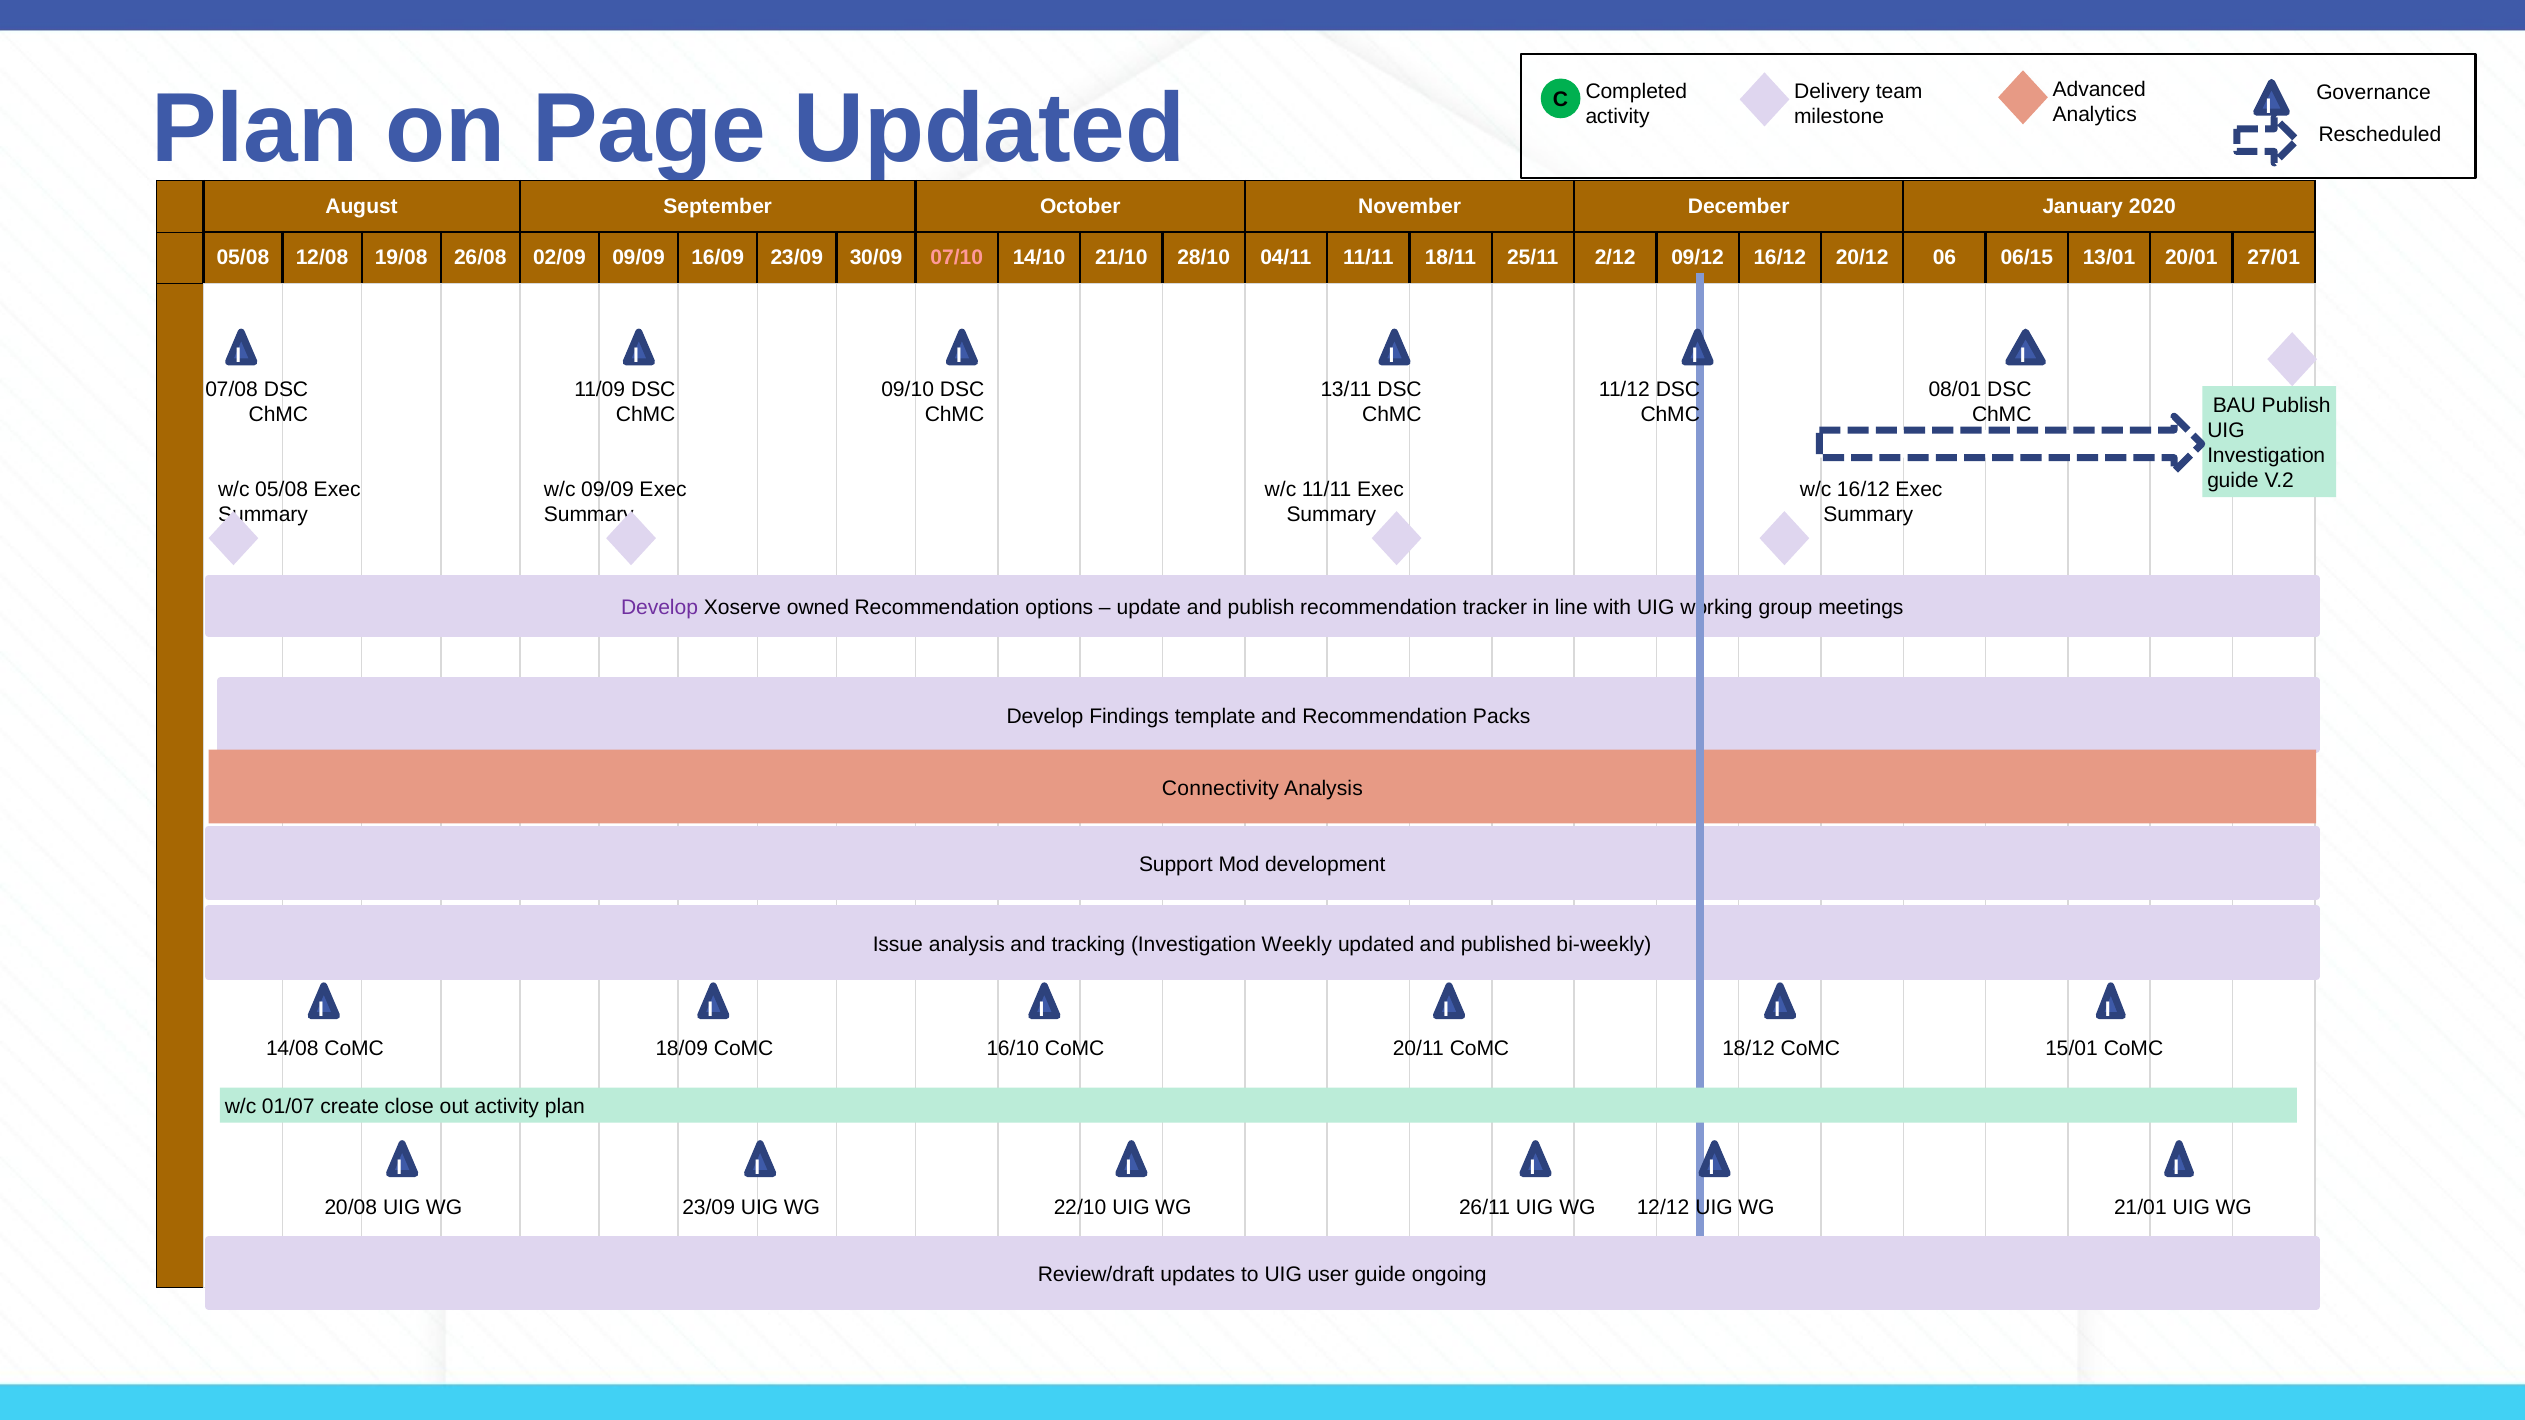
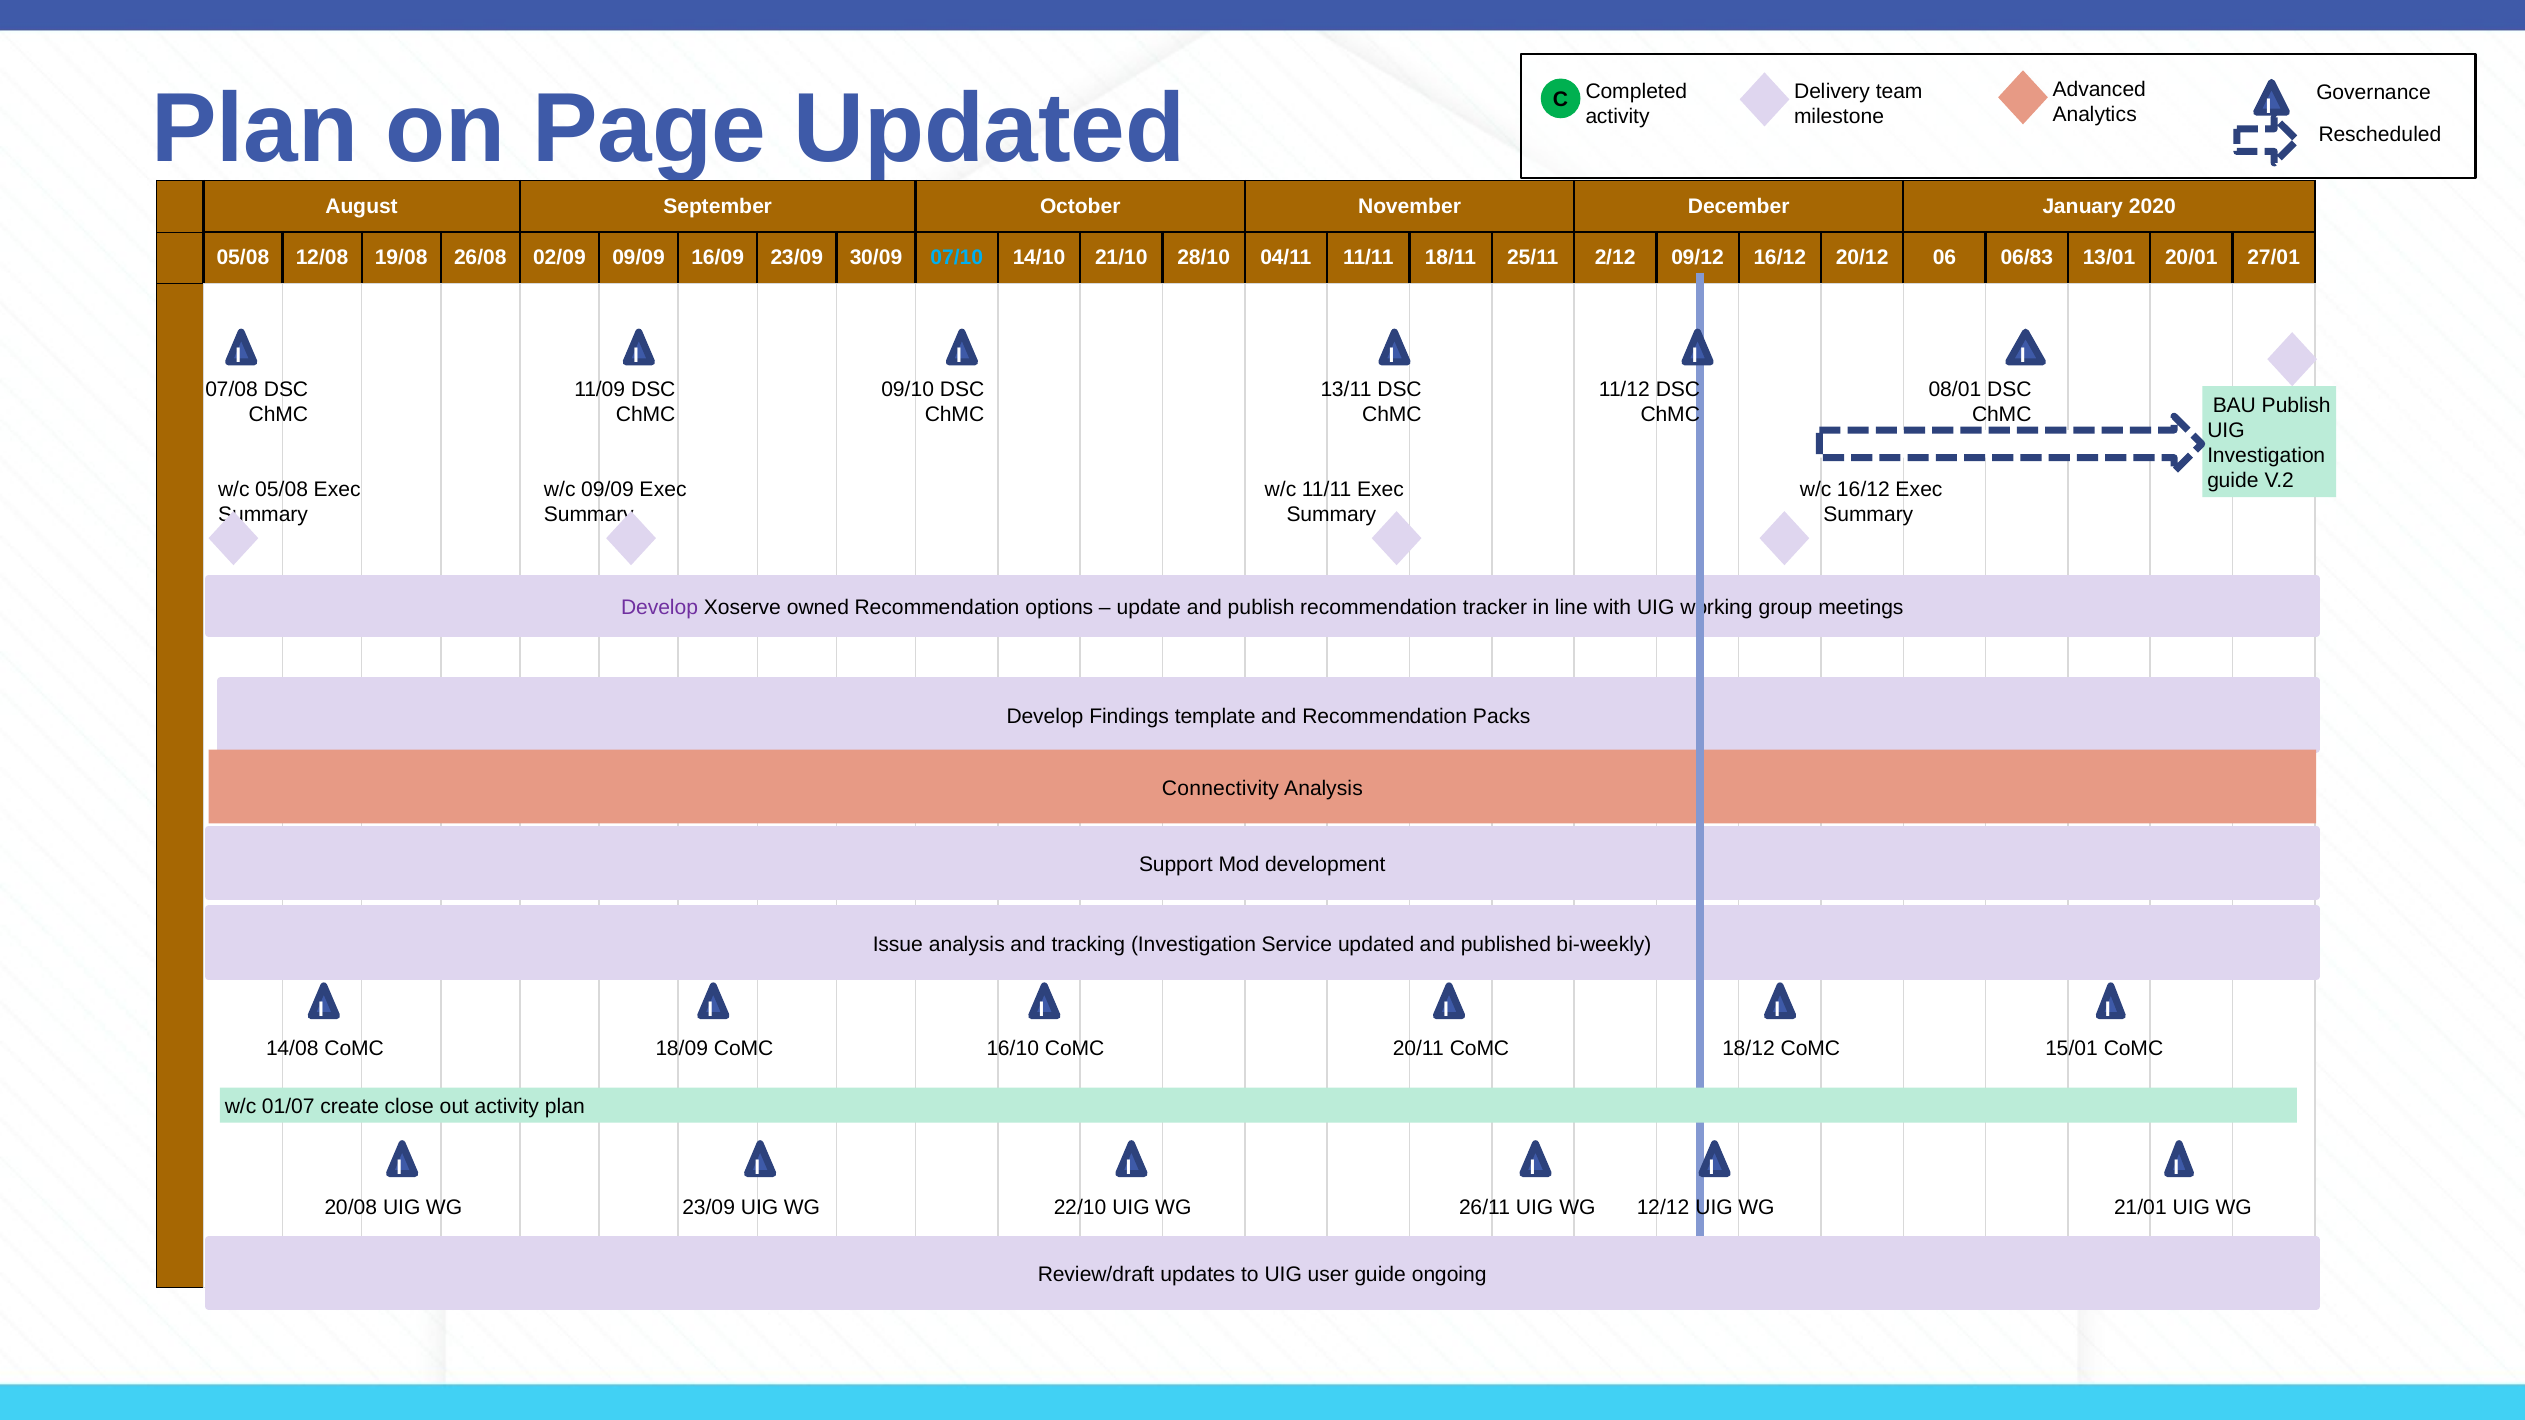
07/10 colour: pink -> light blue
06/15: 06/15 -> 06/83
Weekly: Weekly -> Service
